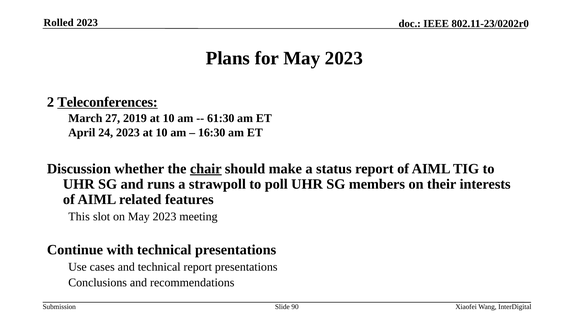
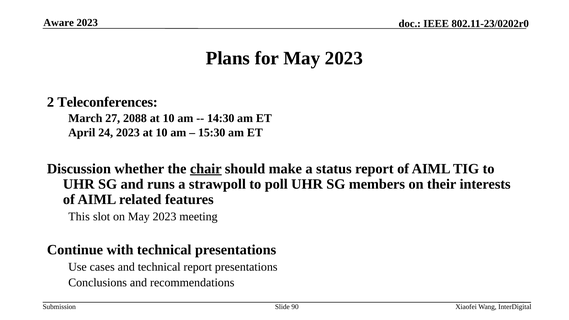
Rolled: Rolled -> Aware
Teleconferences underline: present -> none
2019: 2019 -> 2088
61:30: 61:30 -> 14:30
16:30: 16:30 -> 15:30
